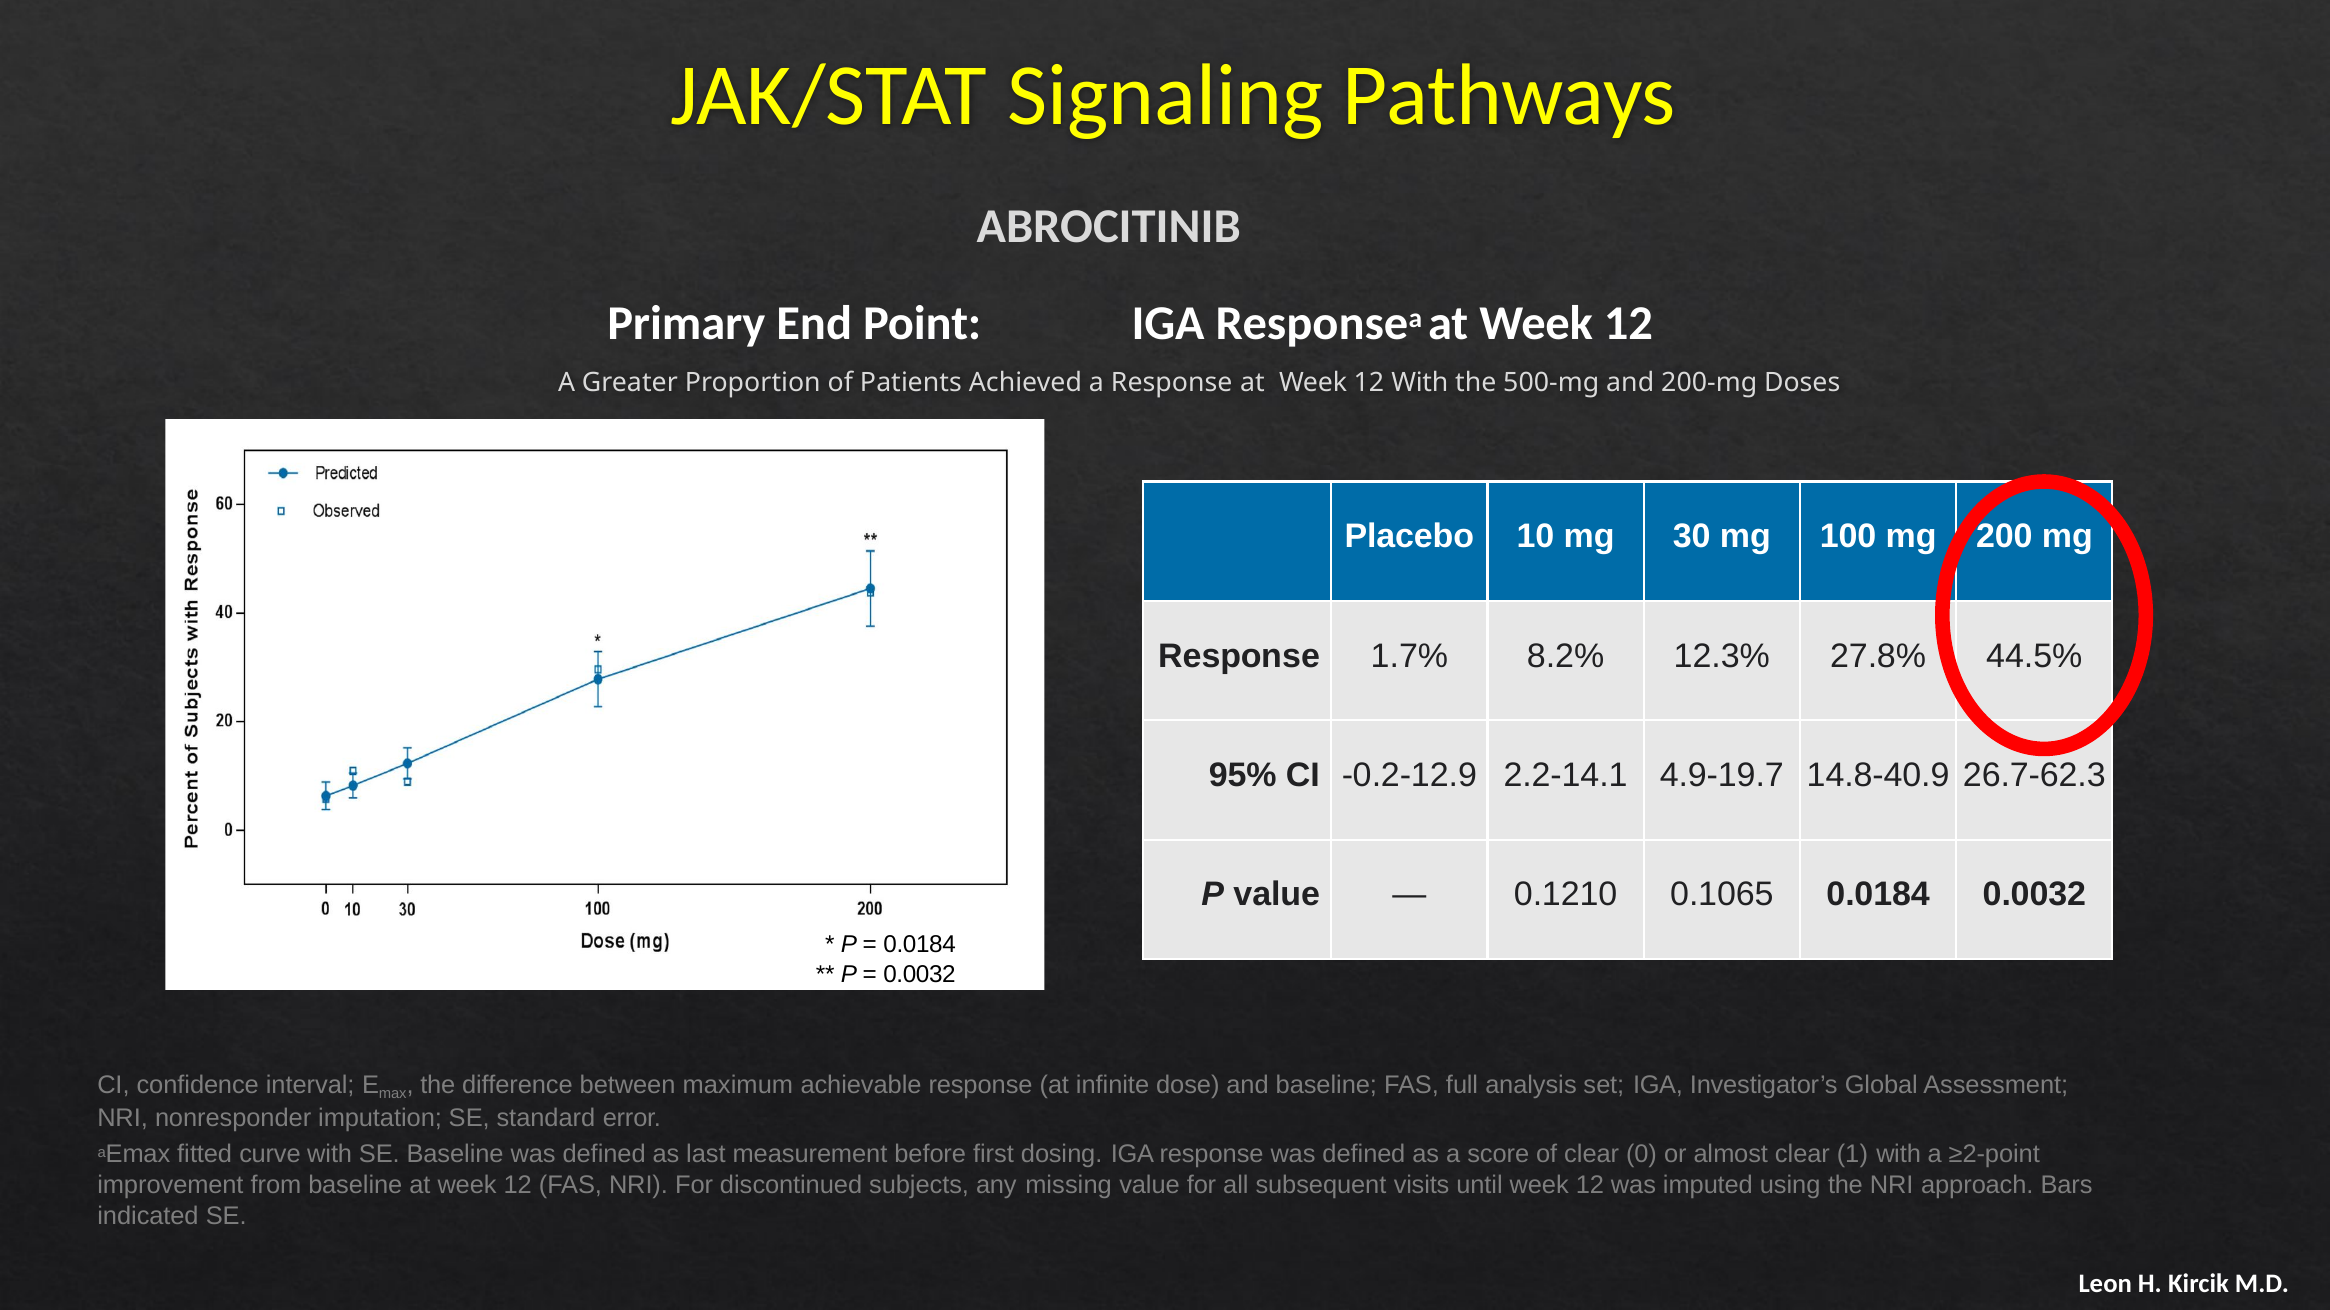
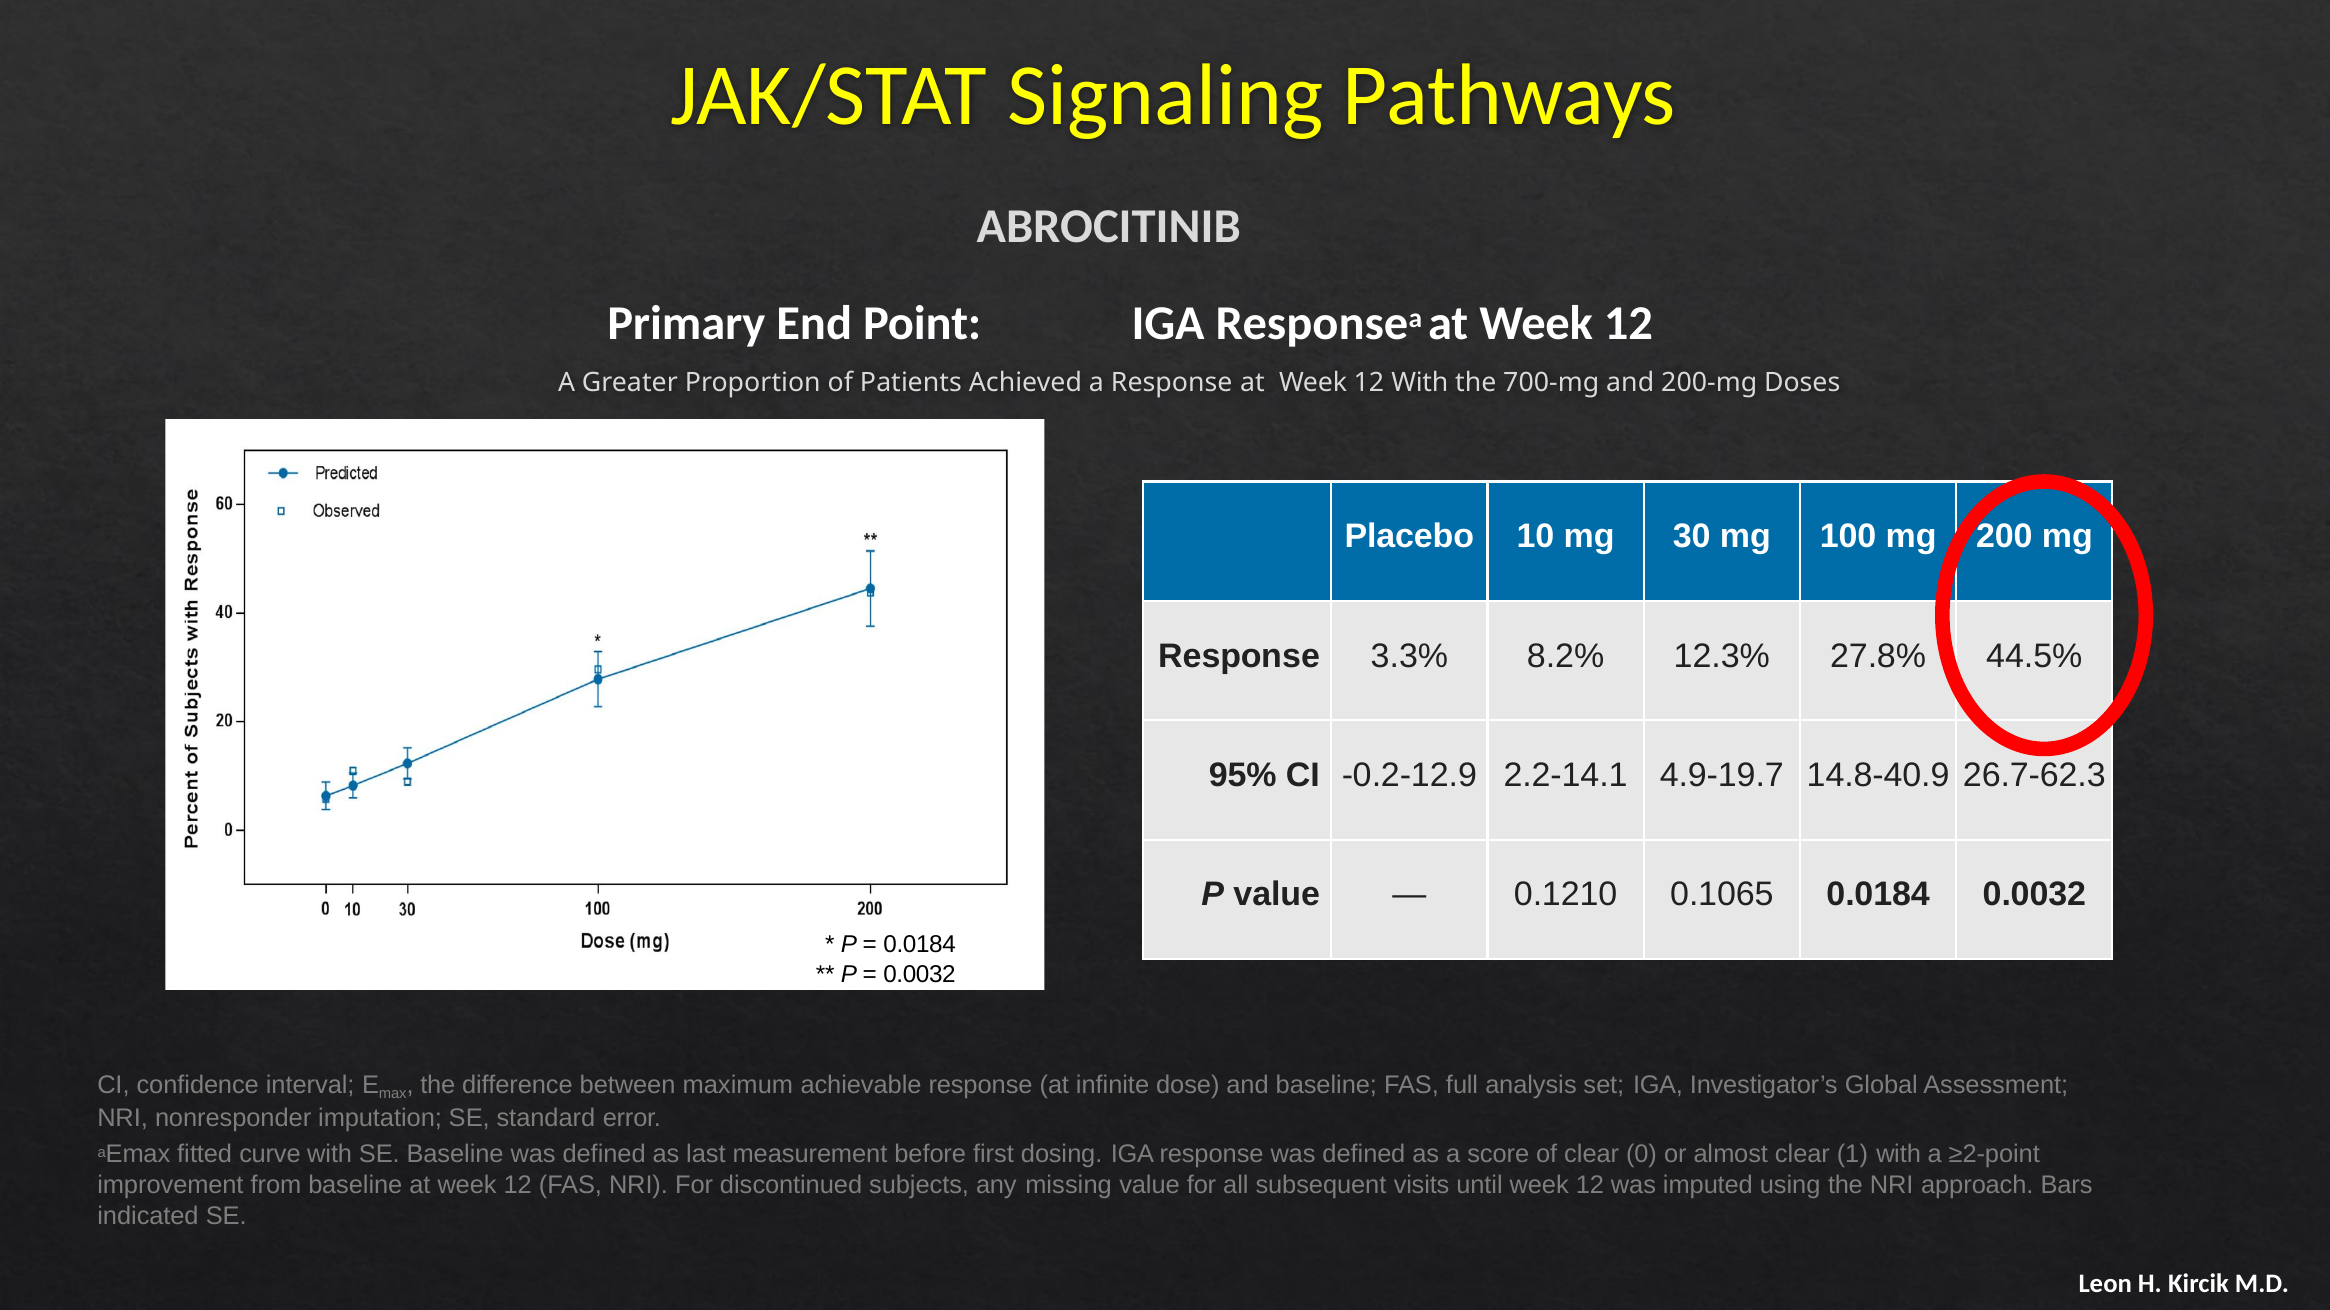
500-mg: 500-mg -> 700-mg
1.7%: 1.7% -> 3.3%
